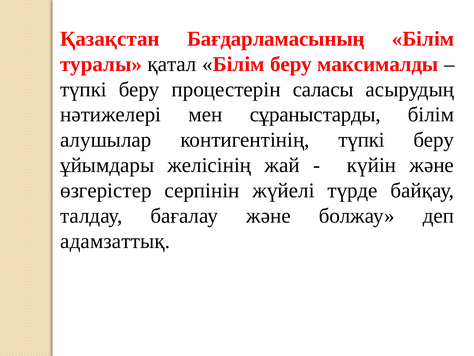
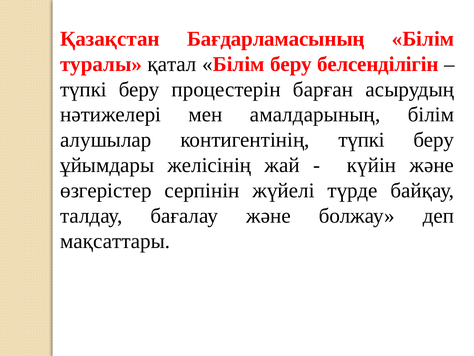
максималды: максималды -> белсенділігін
саласы: саласы -> барған
сұраныстарды: сұраныстарды -> амалдарының
адамзаттық: адамзаттық -> мақсаттары
